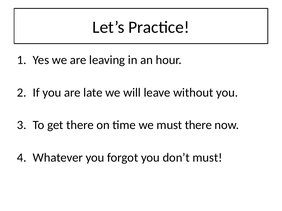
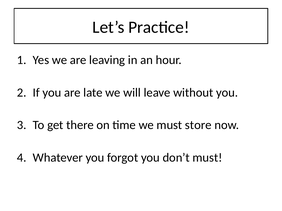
must there: there -> store
